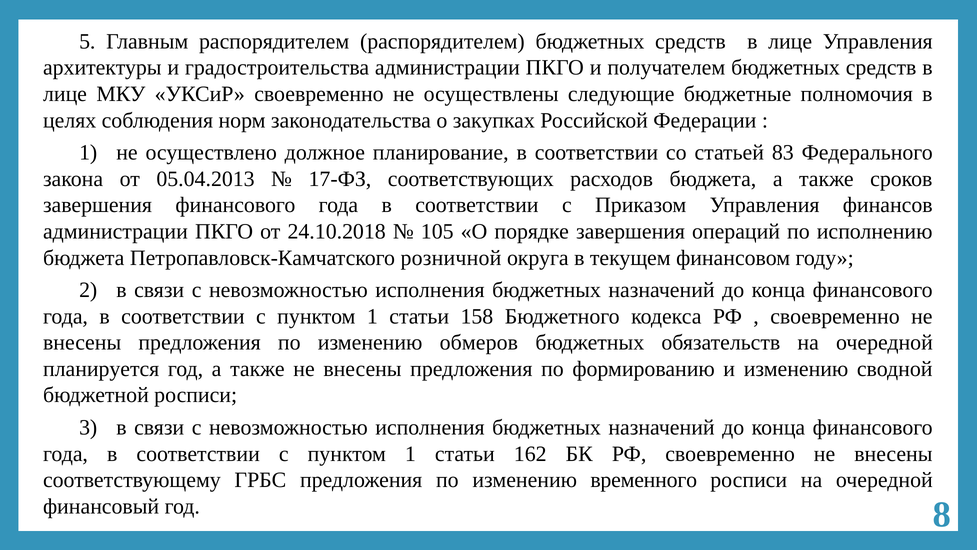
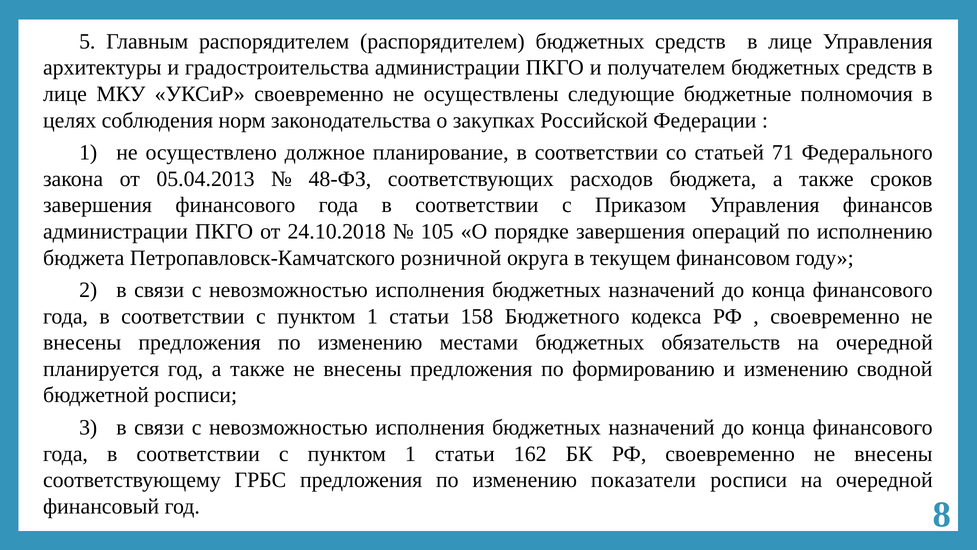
83: 83 -> 71
17-ФЗ: 17-ФЗ -> 48-ФЗ
обмеров: обмеров -> местами
временного: временного -> показатели
